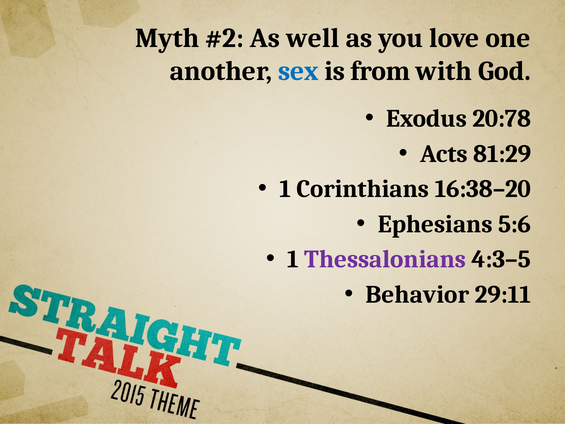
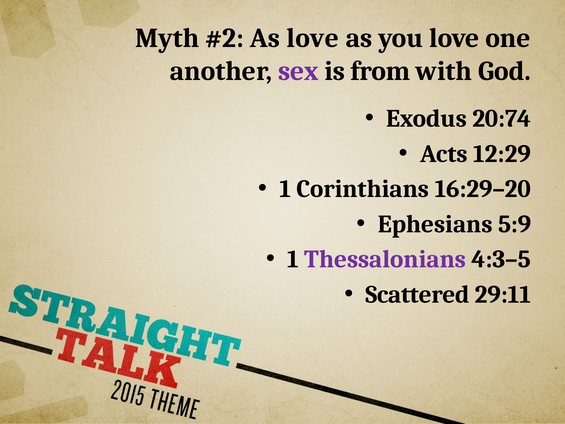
As well: well -> love
sex colour: blue -> purple
20:78: 20:78 -> 20:74
81:29: 81:29 -> 12:29
16:38–20: 16:38–20 -> 16:29–20
5:6: 5:6 -> 5:9
Behavior: Behavior -> Scattered
